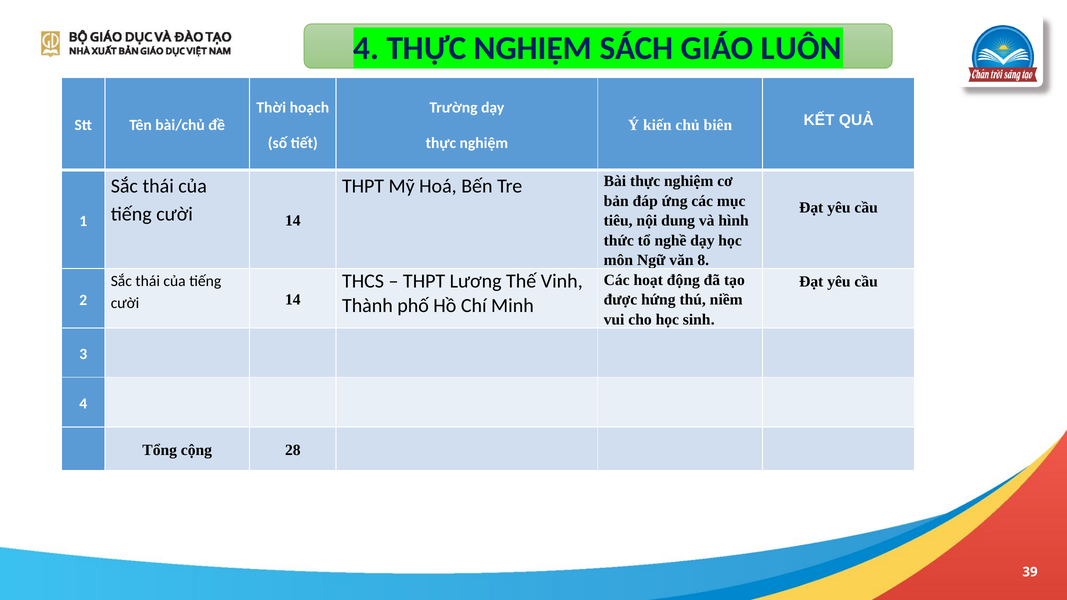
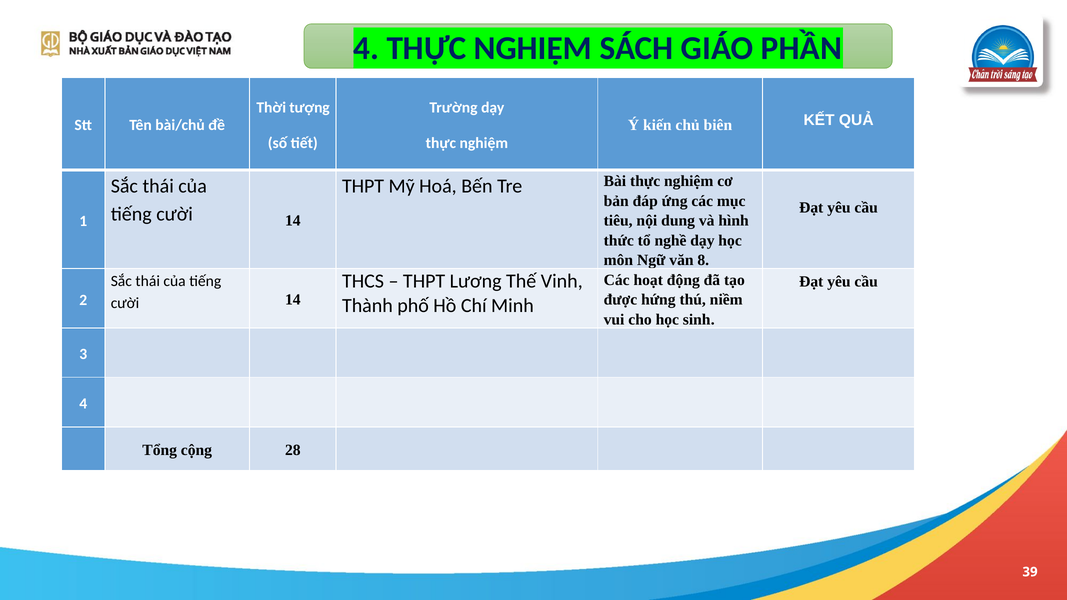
LUÔN: LUÔN -> PHẦN
hoạch: hoạch -> tượng
